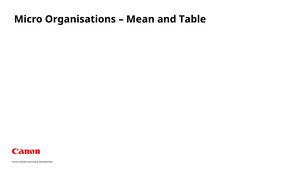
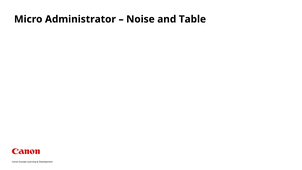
Organisations: Organisations -> Administrator
Mean: Mean -> Noise
